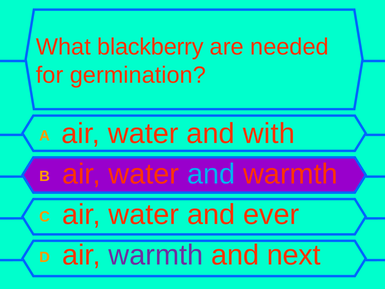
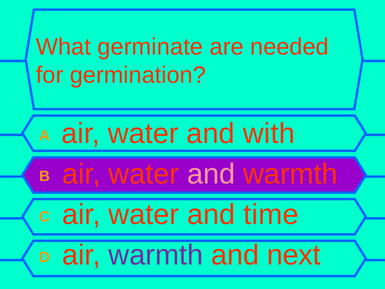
blackberry: blackberry -> germinate
and at (211, 174) colour: light blue -> pink
ever: ever -> time
